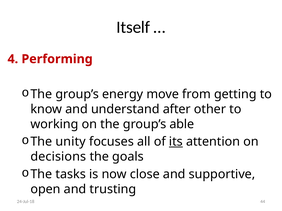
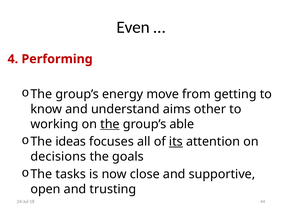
Itself: Itself -> Even
after: after -> aims
the at (110, 124) underline: none -> present
unity: unity -> ideas
